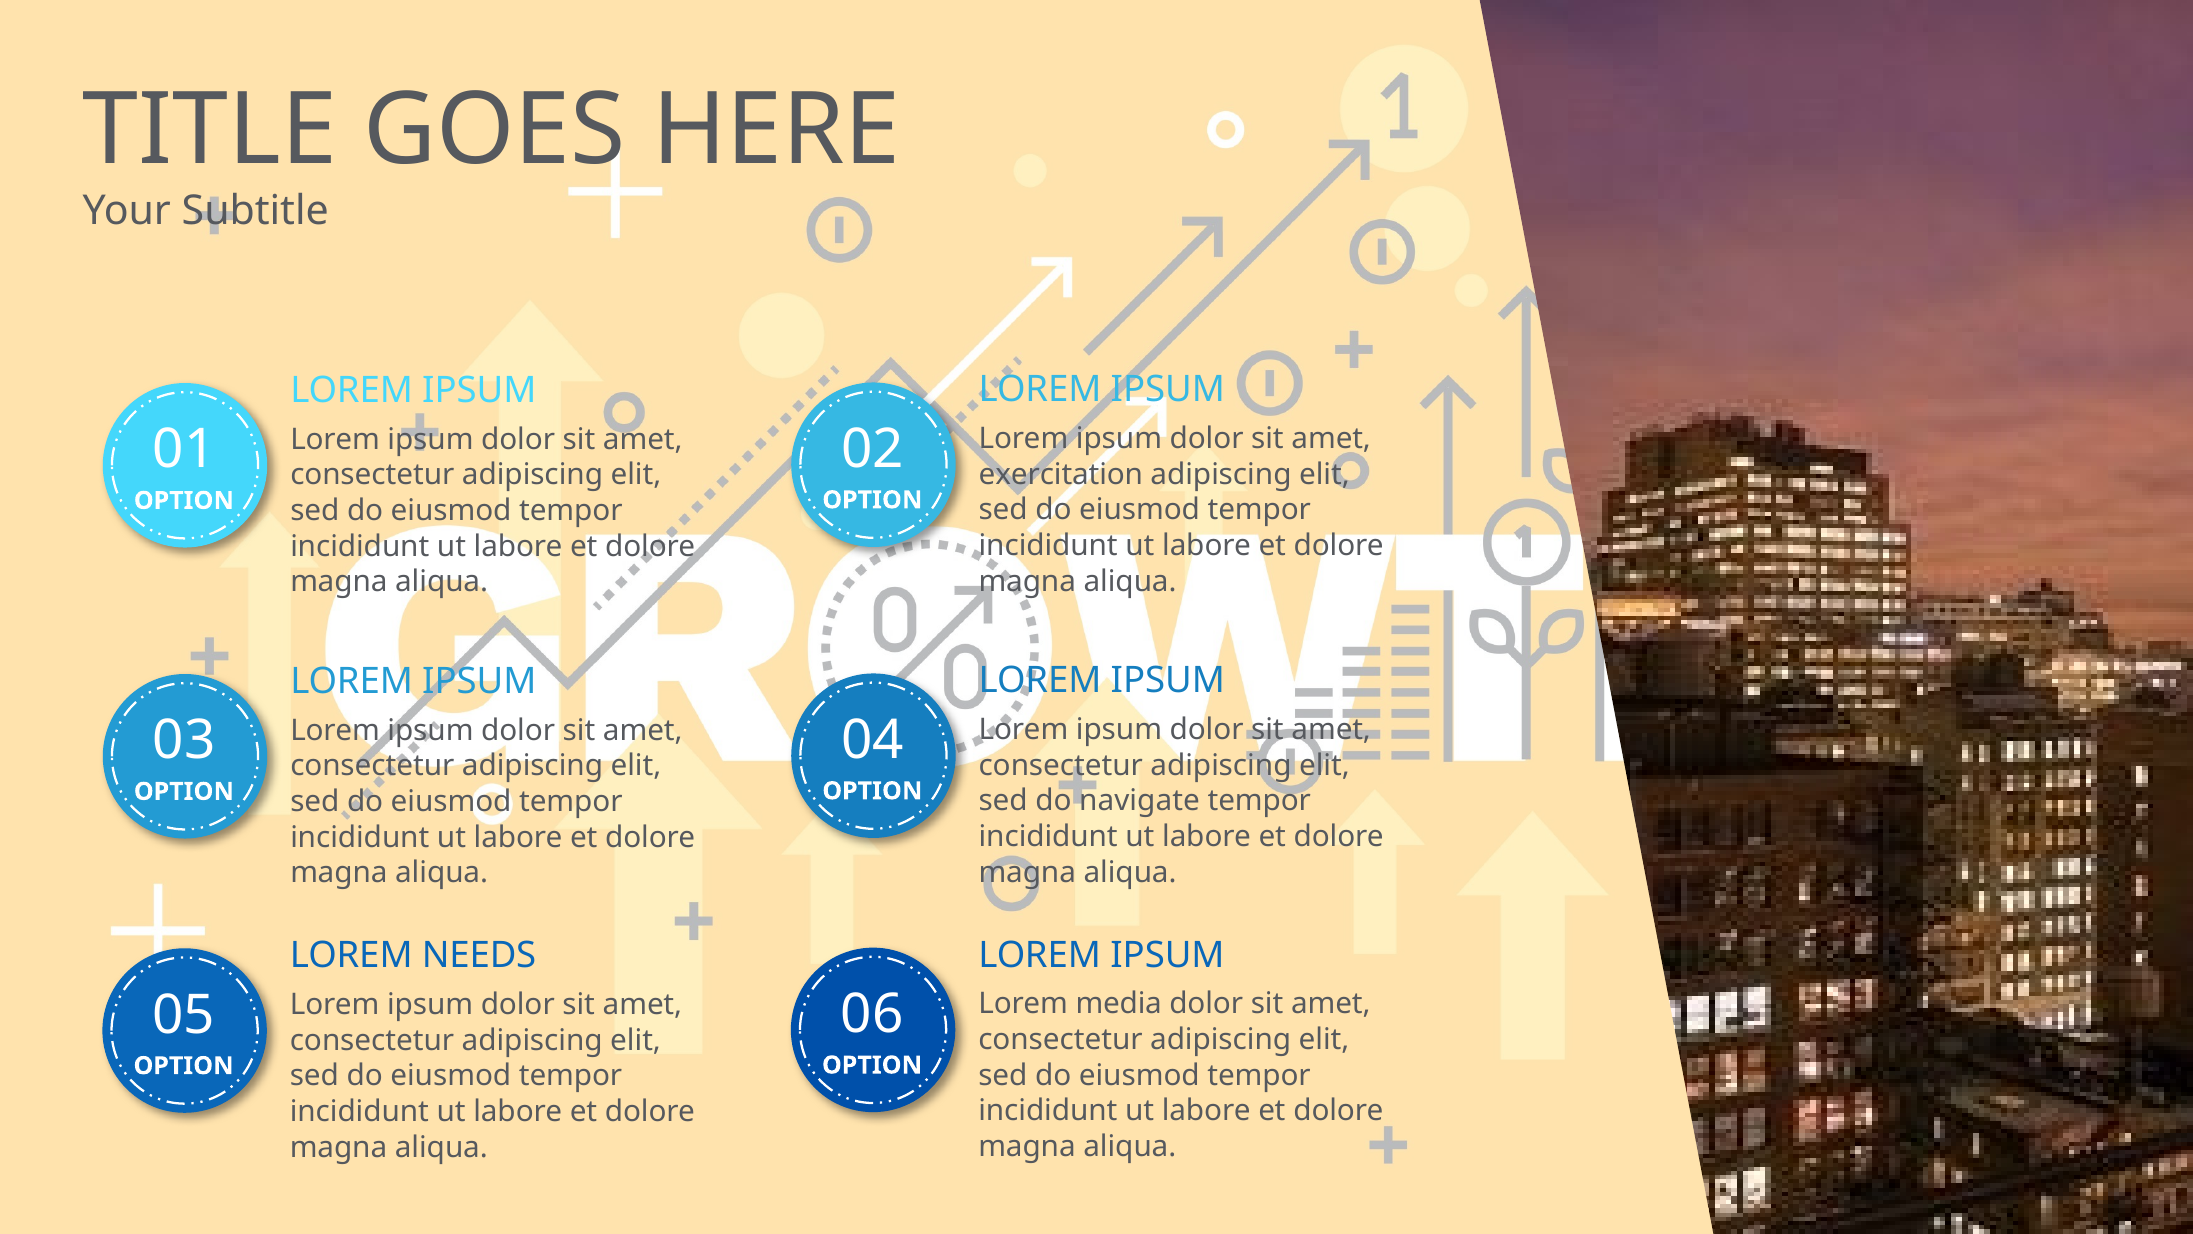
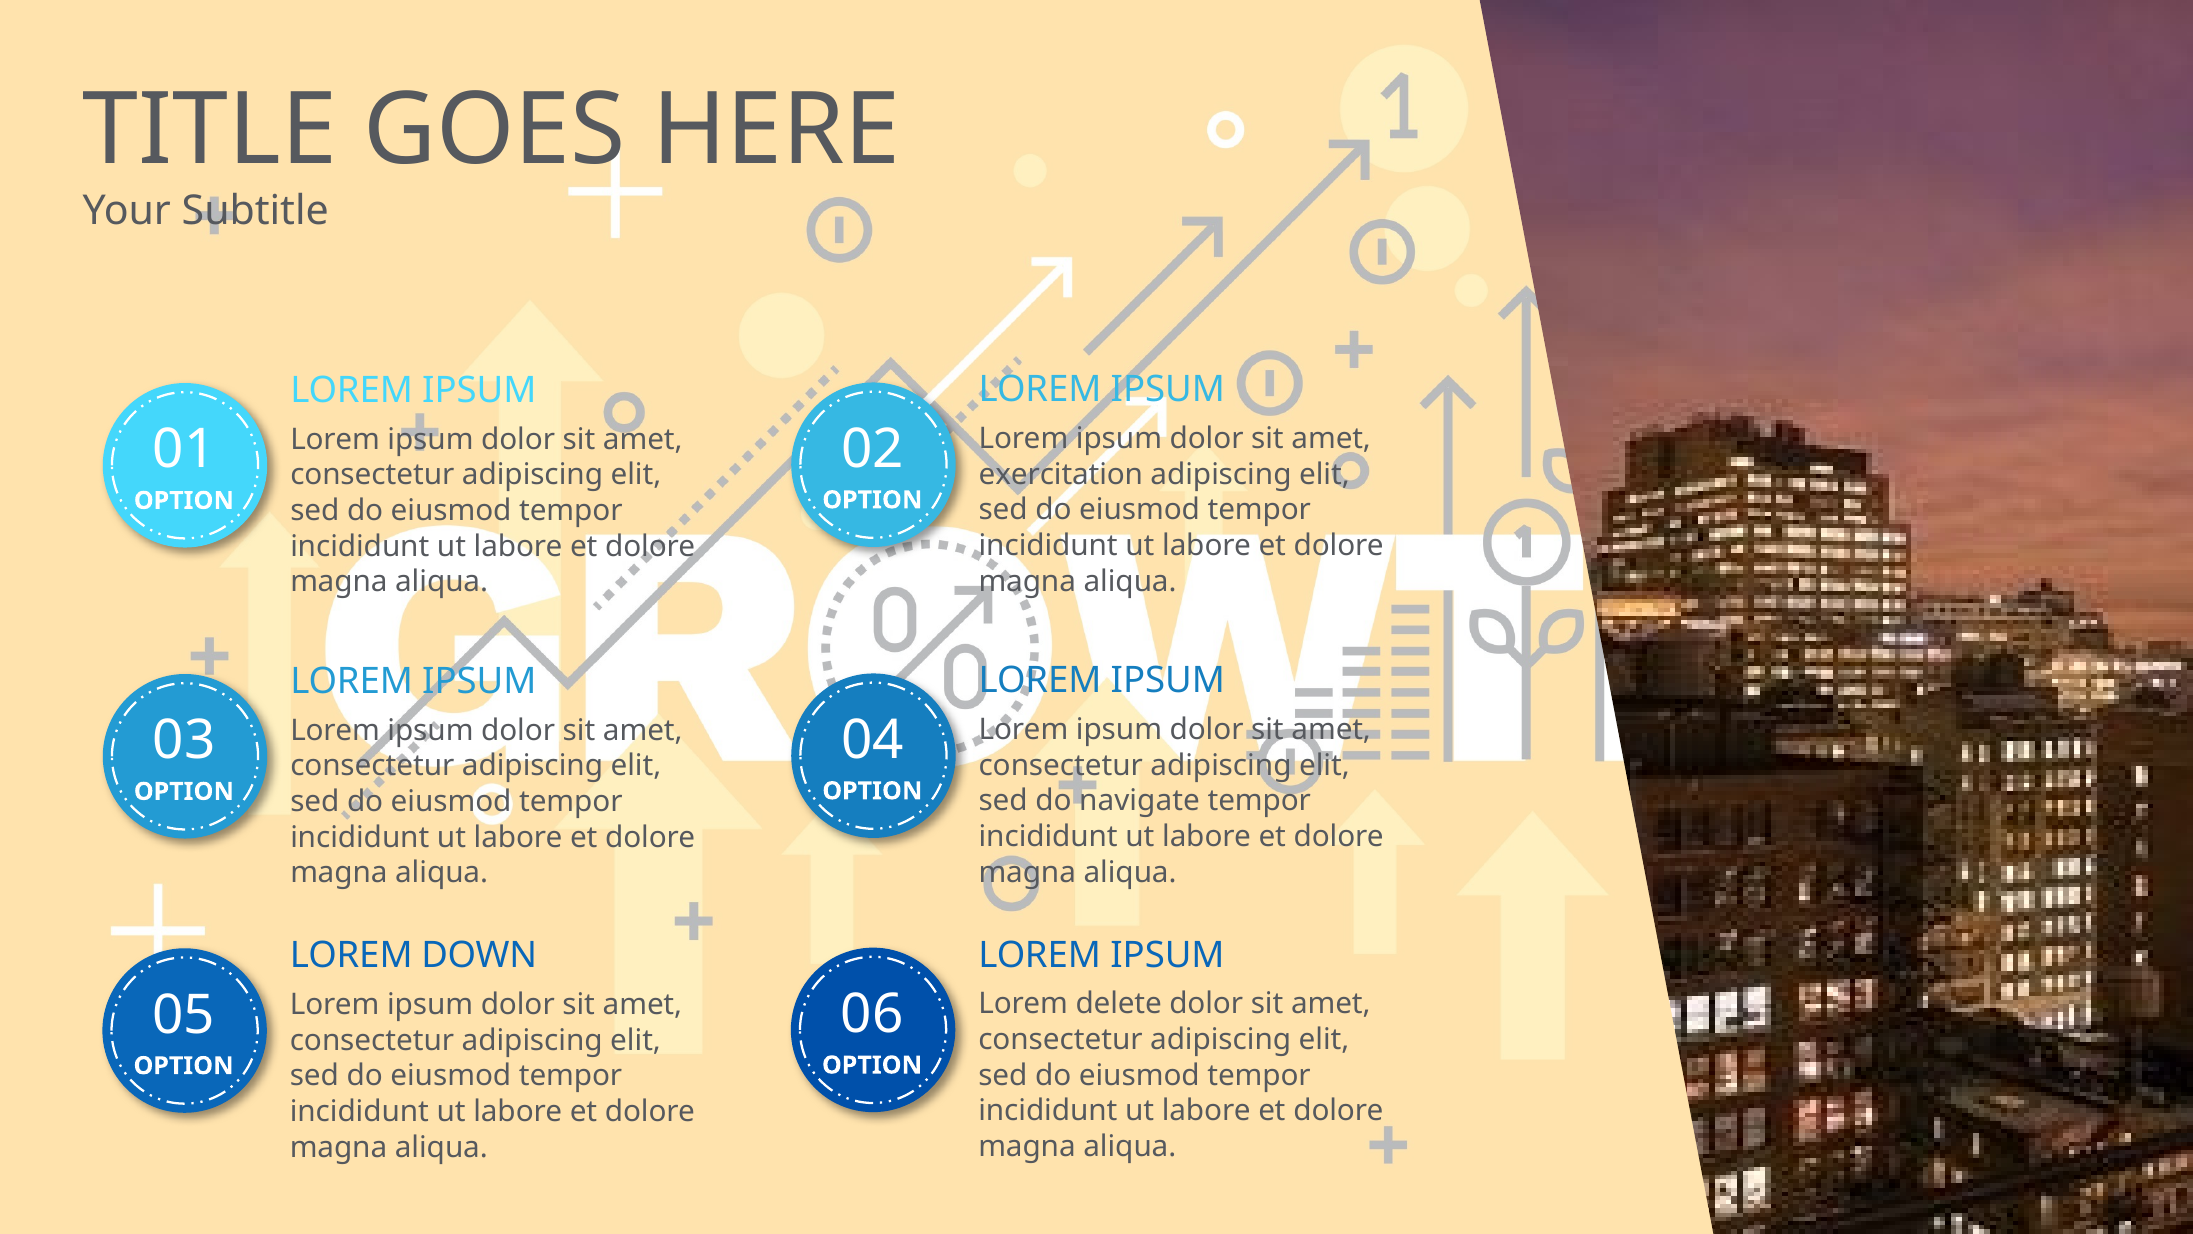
NEEDS: NEEDS -> DOWN
media: media -> delete
